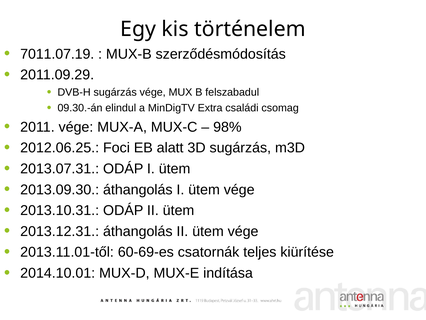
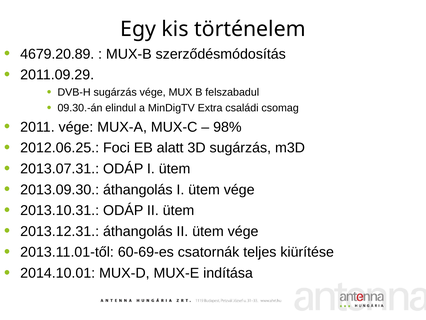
7011.07.19: 7011.07.19 -> 4679.20.89
